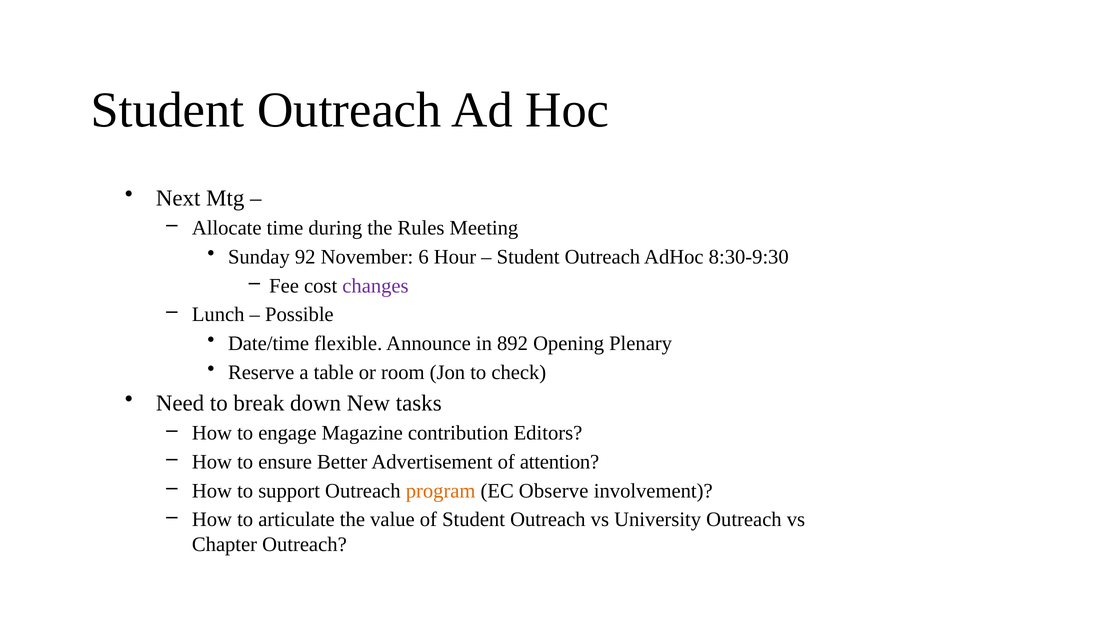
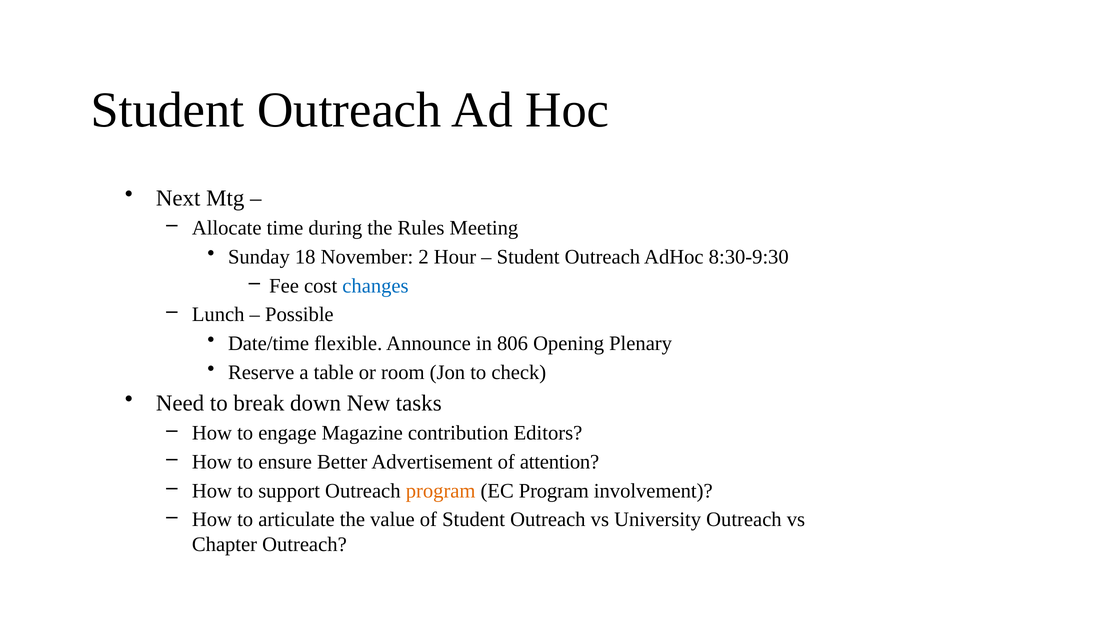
92: 92 -> 18
6: 6 -> 2
changes colour: purple -> blue
892: 892 -> 806
EC Observe: Observe -> Program
